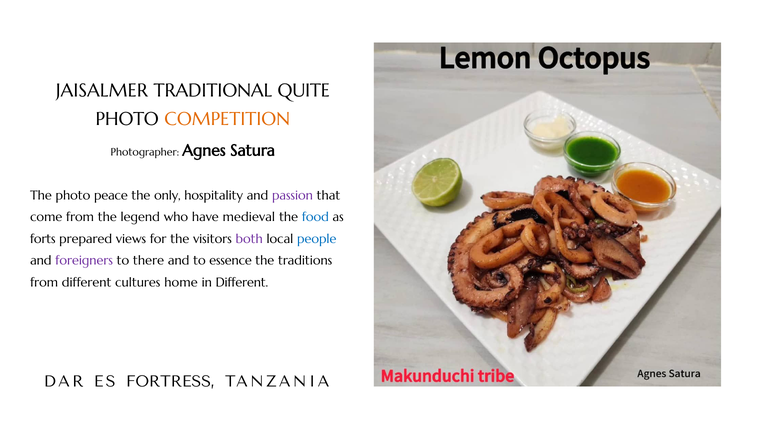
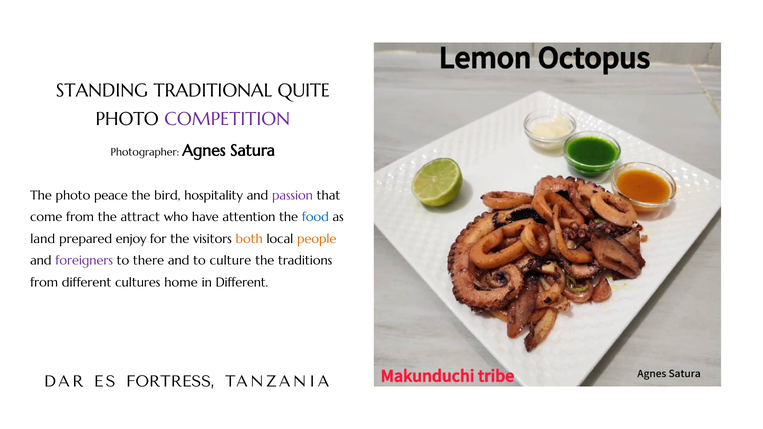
JAISALMER: JAISALMER -> STANDING
COMPETITION colour: orange -> purple
only: only -> bird
legend: legend -> attract
medieval: medieval -> attention
forts: forts -> land
views: views -> enjoy
both colour: purple -> orange
people colour: blue -> orange
essence: essence -> culture
